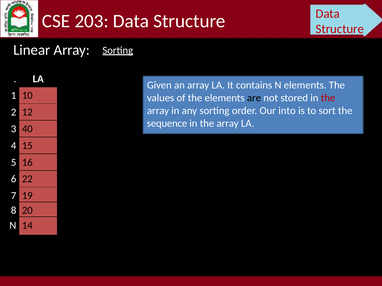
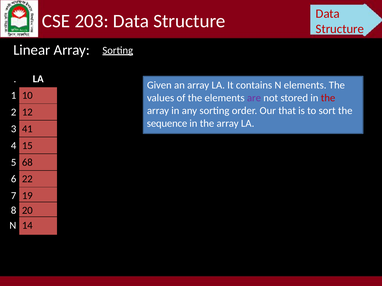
are colour: black -> purple
into: into -> that
40: 40 -> 41
16: 16 -> 68
